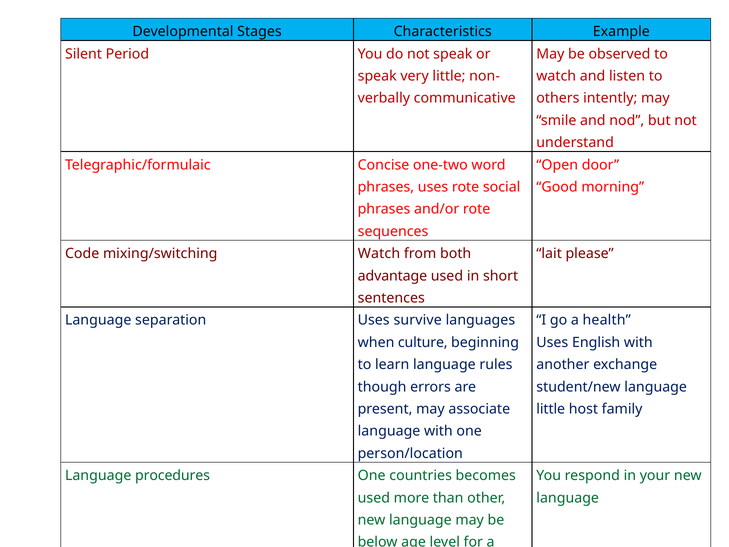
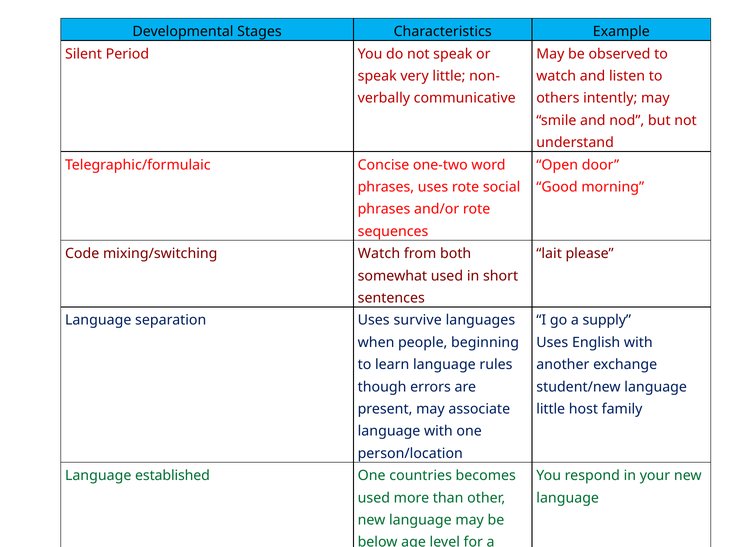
advantage: advantage -> somewhat
health: health -> supply
culture: culture -> people
procedures: procedures -> established
